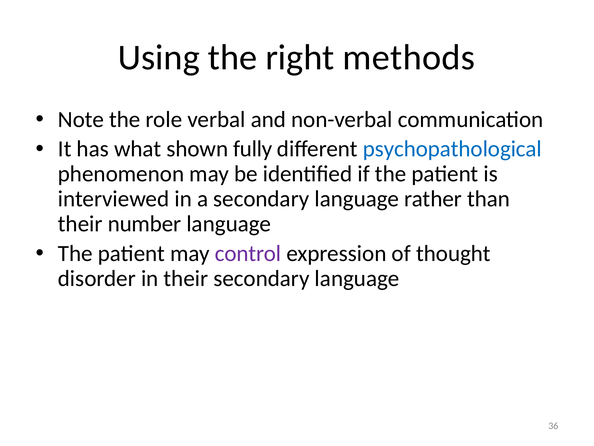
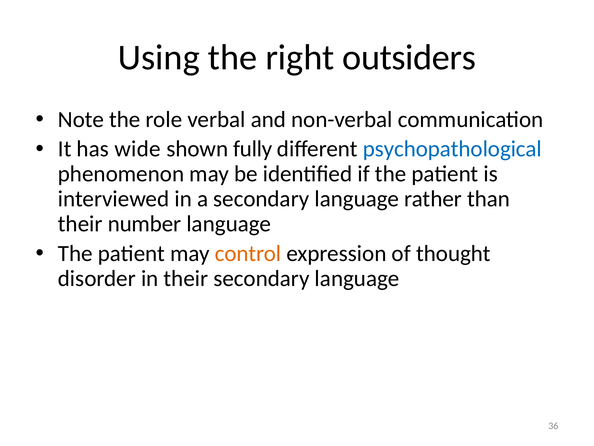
methods: methods -> outsiders
what: what -> wide
control colour: purple -> orange
